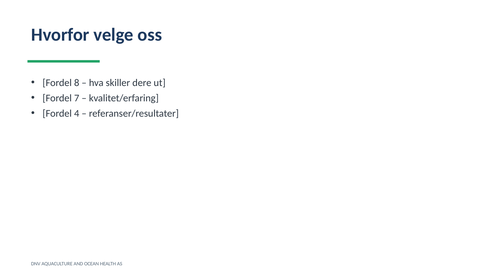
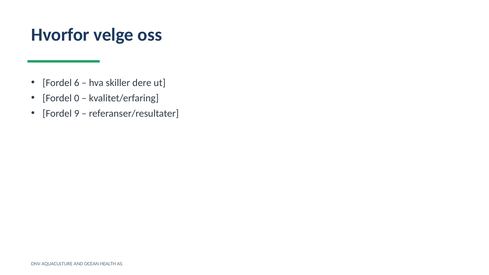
8: 8 -> 6
7: 7 -> 0
4: 4 -> 9
